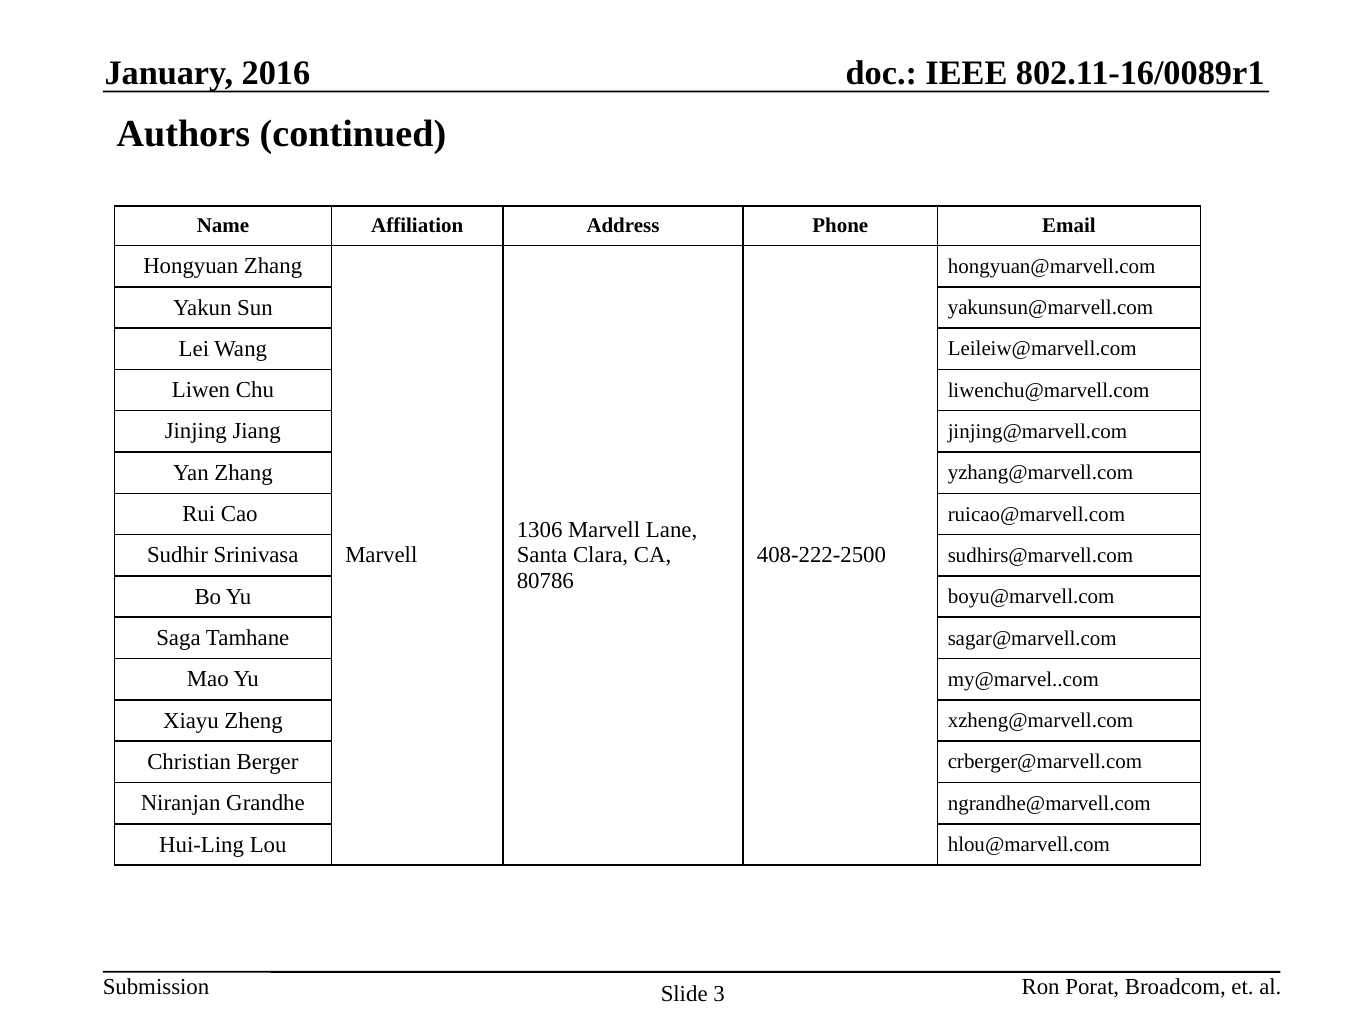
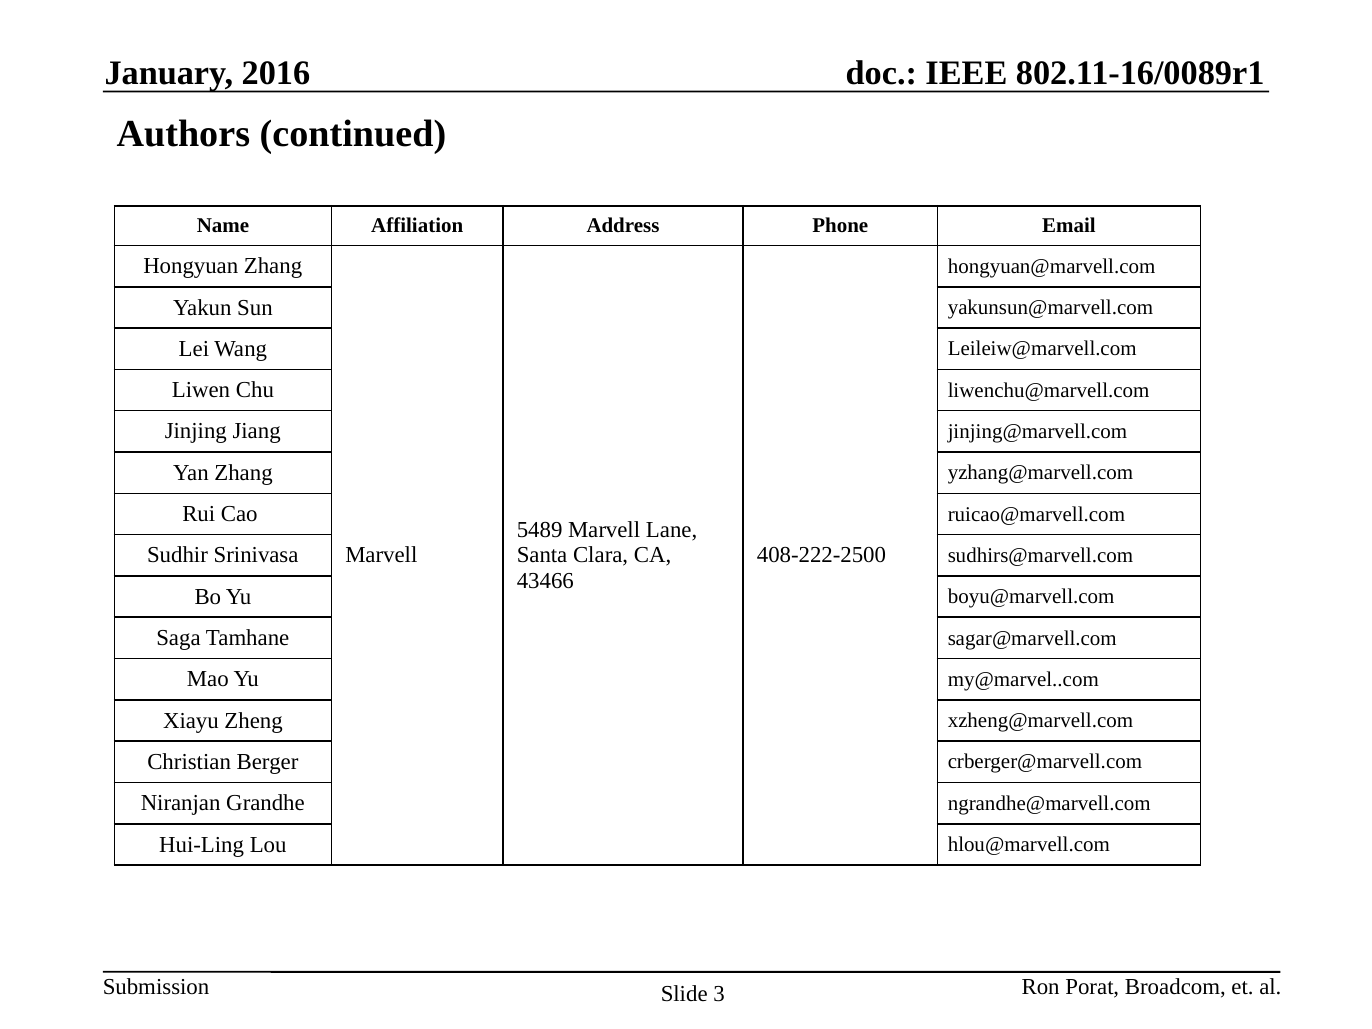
1306: 1306 -> 5489
80786: 80786 -> 43466
